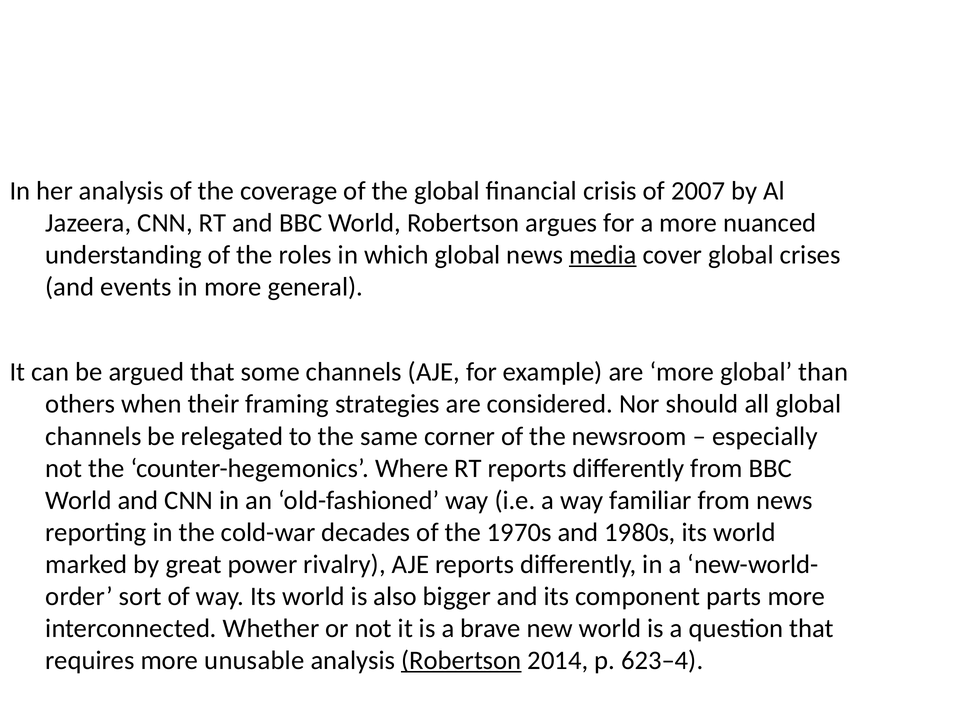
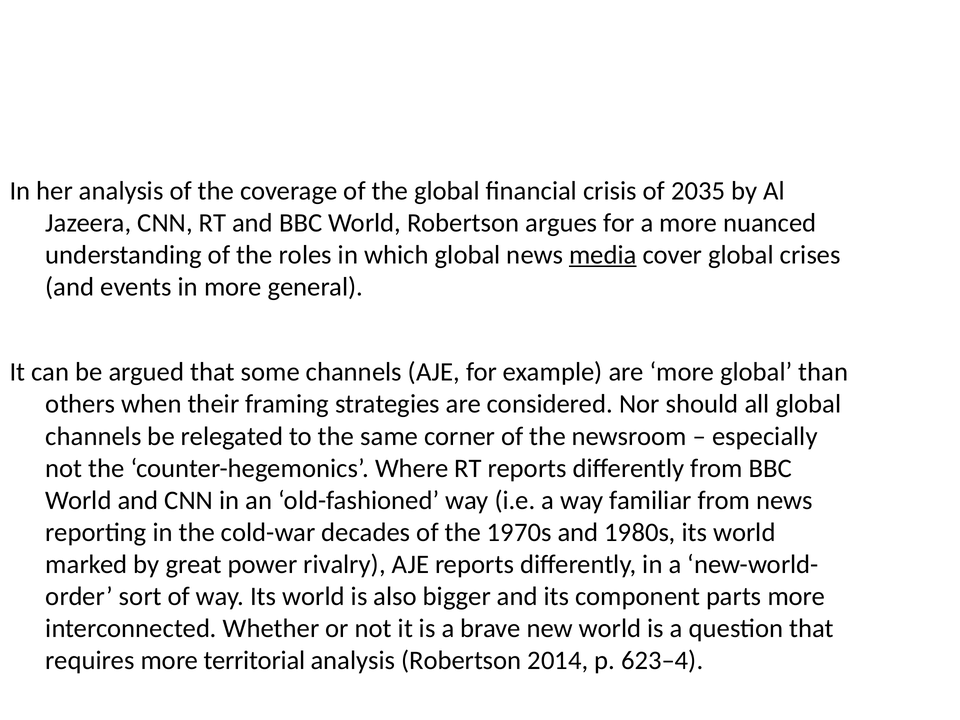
2007: 2007 -> 2035
unusable: unusable -> territorial
Robertson at (461, 660) underline: present -> none
